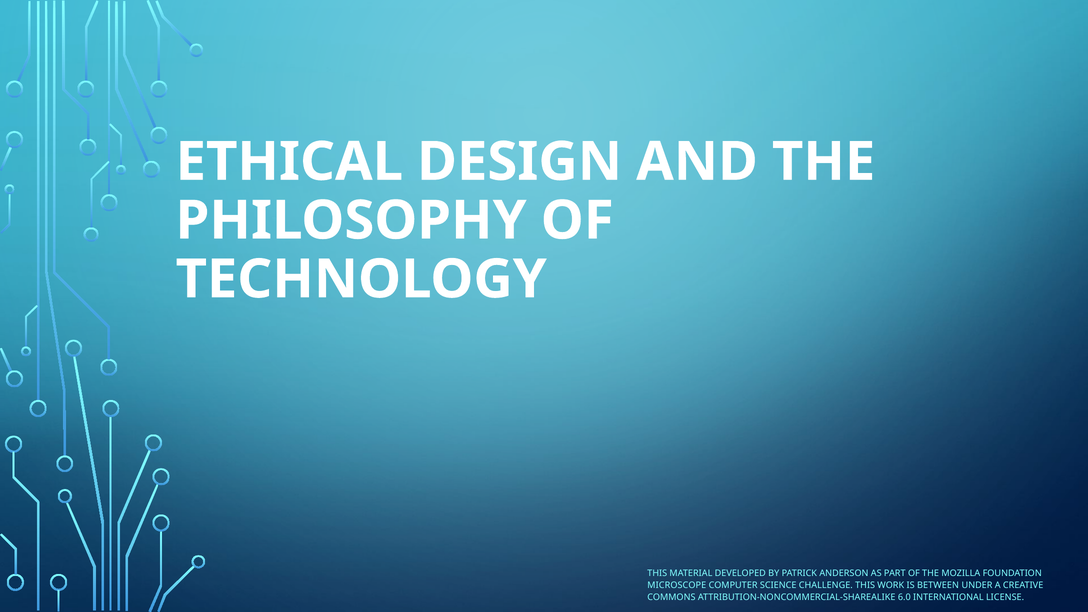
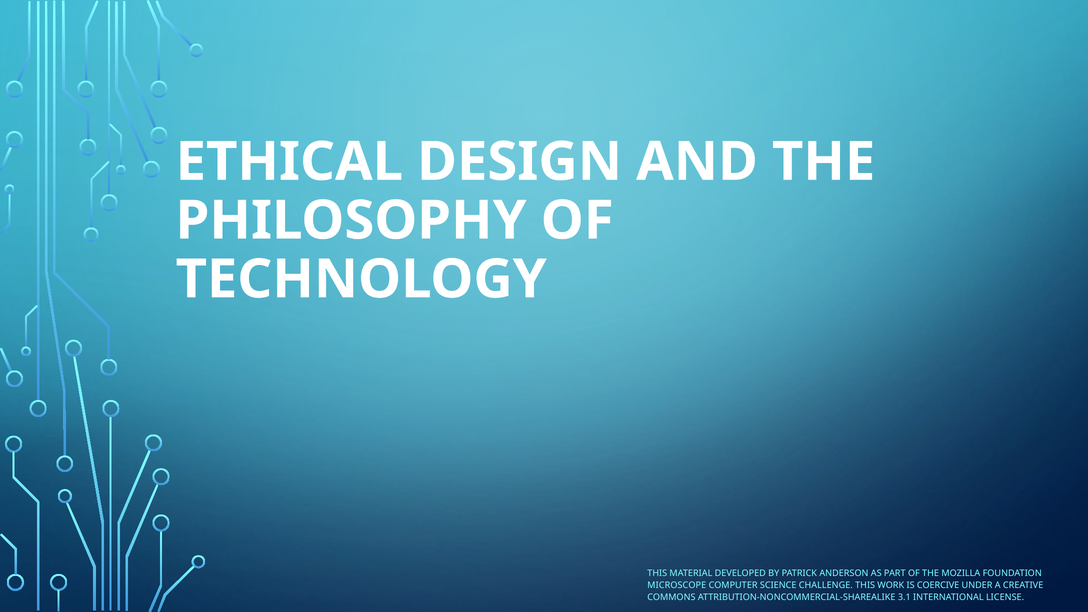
BETWEEN: BETWEEN -> COERCIVE
6.0: 6.0 -> 3.1
